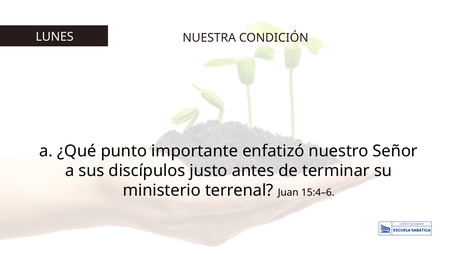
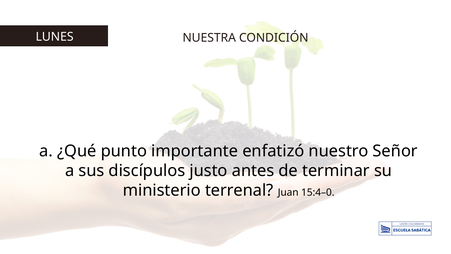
15:4–6: 15:4–6 -> 15:4–0
